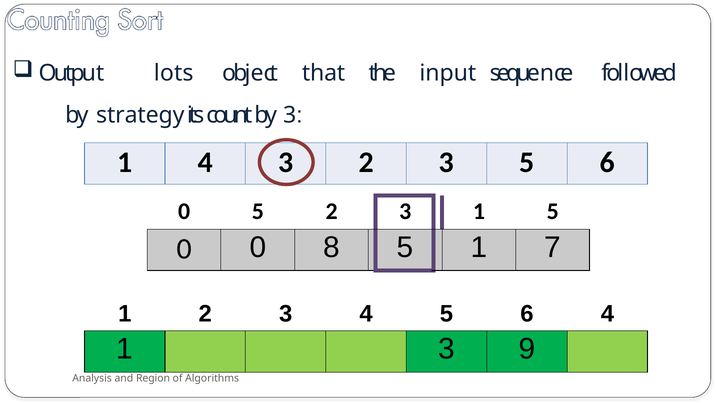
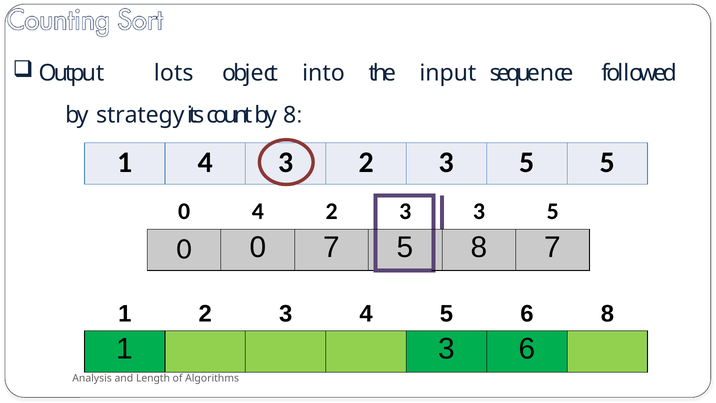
that: that -> into
by 3: 3 -> 8
3 5 6: 6 -> 5
0 5: 5 -> 4
3 1: 1 -> 3
0 8: 8 -> 7
5 1: 1 -> 8
6 4: 4 -> 8
3 9: 9 -> 6
Region: Region -> Length
